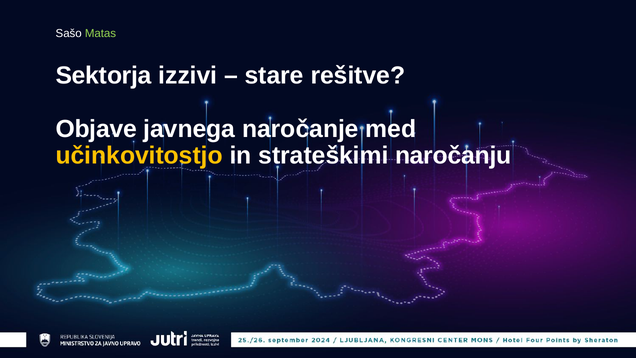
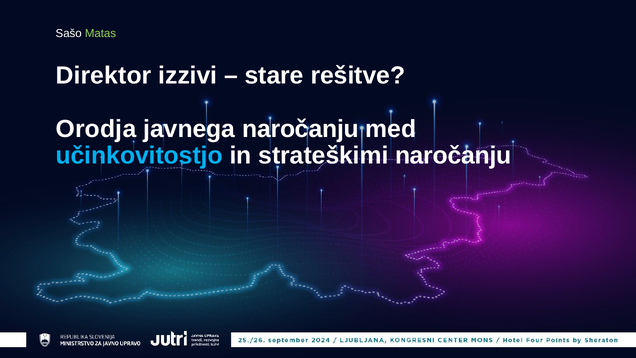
Sektorja: Sektorja -> Direktor
Objave: Objave -> Orodja
javnega naročanje: naročanje -> naročanju
učinkovitostjo colour: yellow -> light blue
